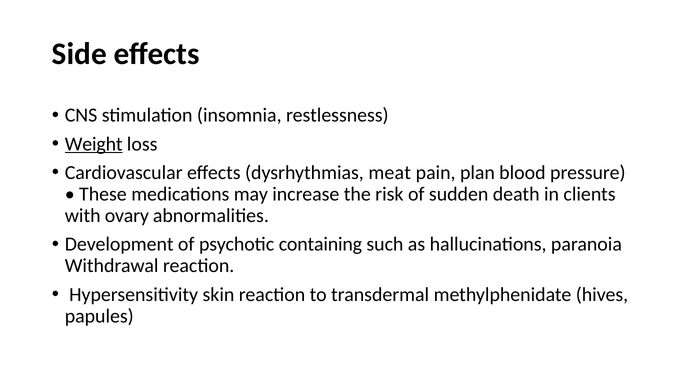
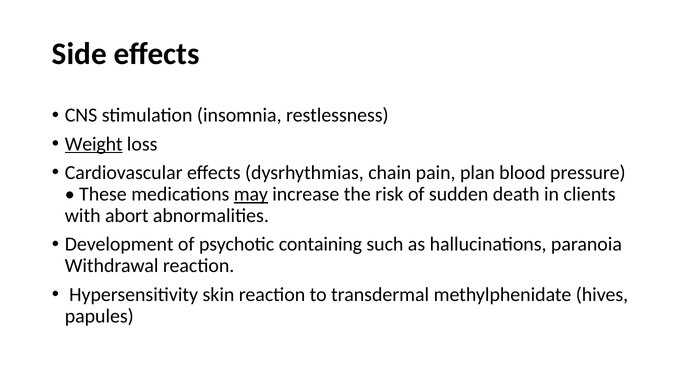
meat: meat -> chain
may underline: none -> present
ovary: ovary -> abort
